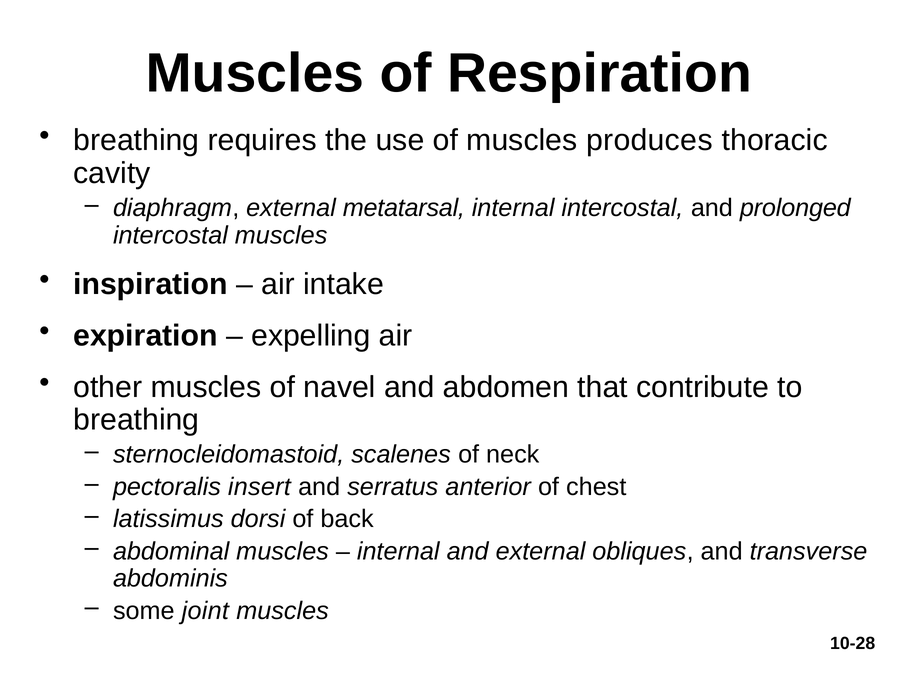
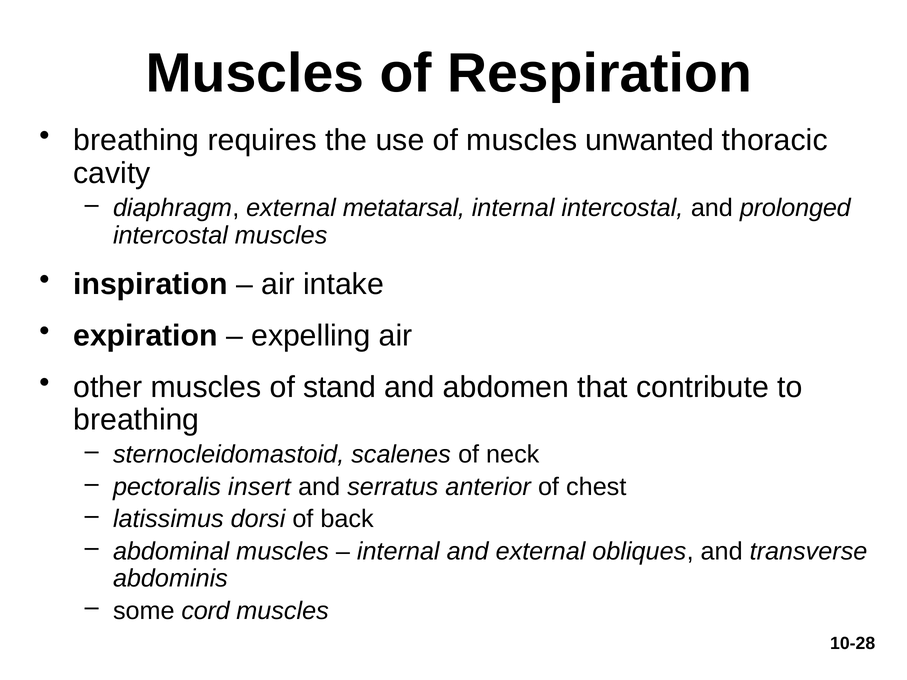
produces: produces -> unwanted
navel: navel -> stand
joint: joint -> cord
